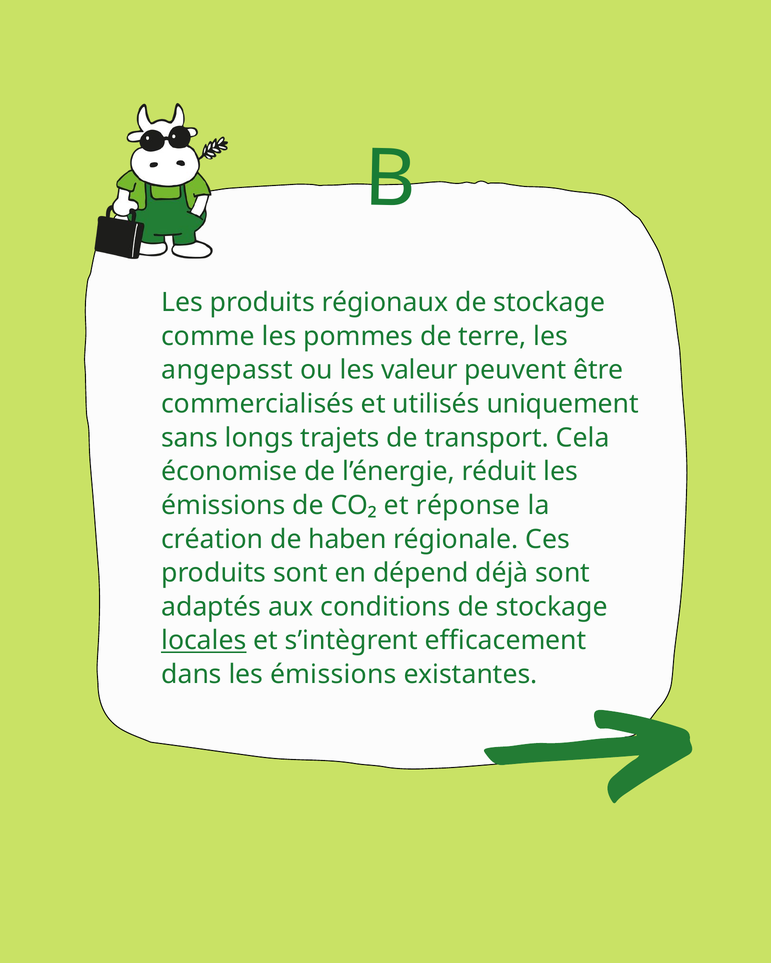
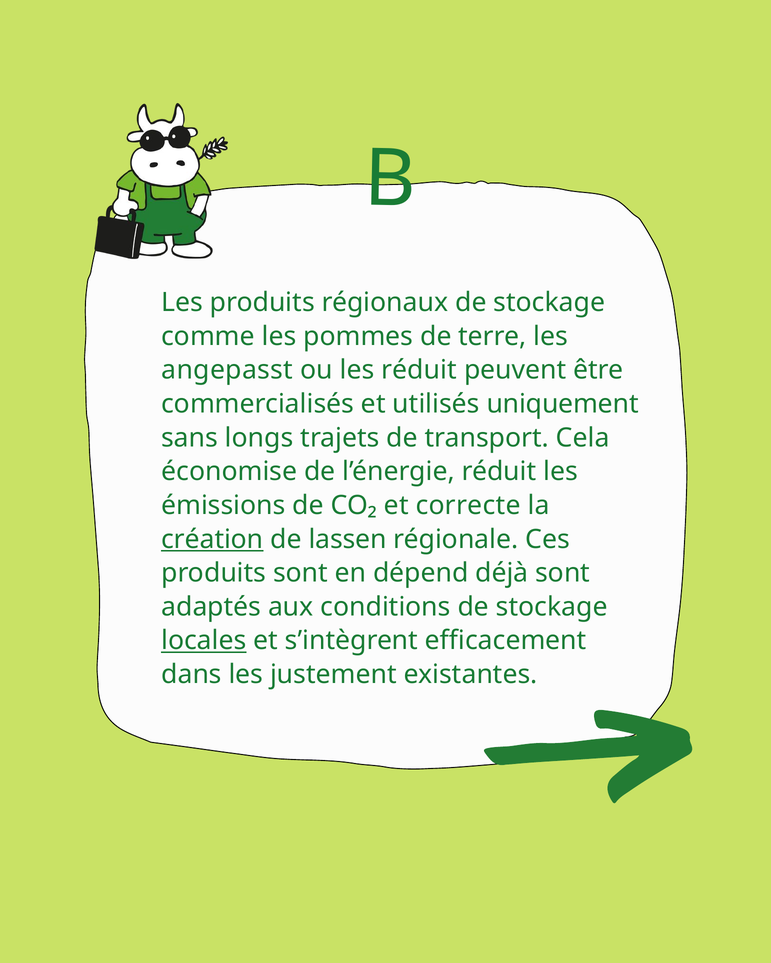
les valeur: valeur -> réduit
réponse: réponse -> correcte
création underline: none -> present
haben: haben -> lassen
dans les émissions: émissions -> justement
